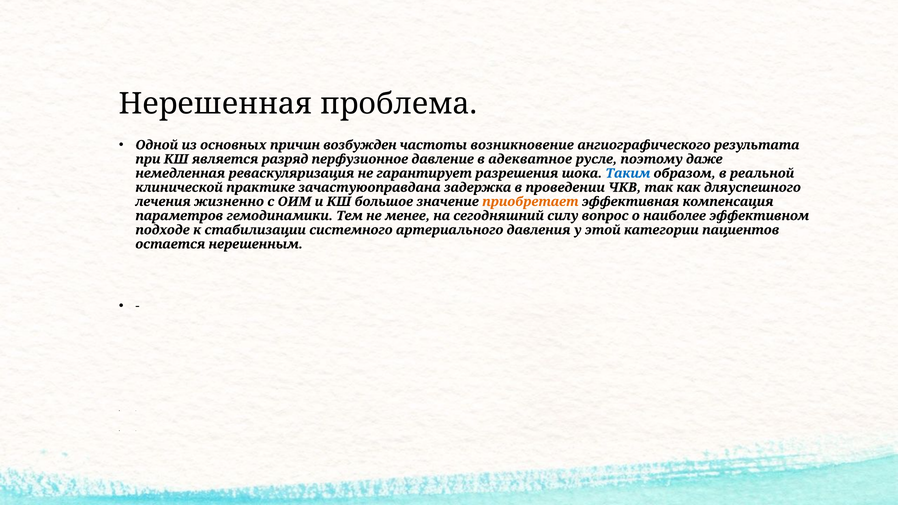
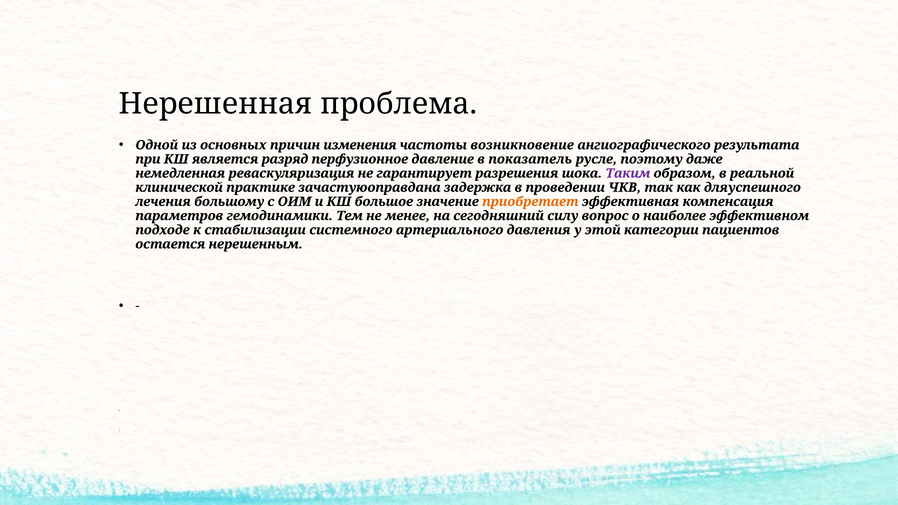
возбужден: возбужден -> изменения
адекватное: адекватное -> показатель
Таким colour: blue -> purple
жизненно: жизненно -> большому
